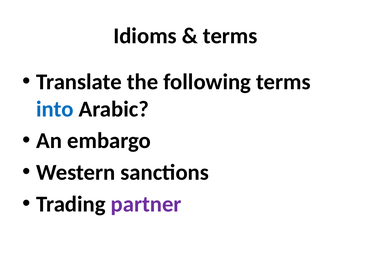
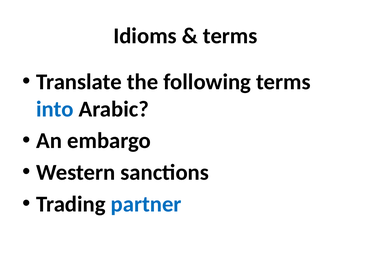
partner colour: purple -> blue
